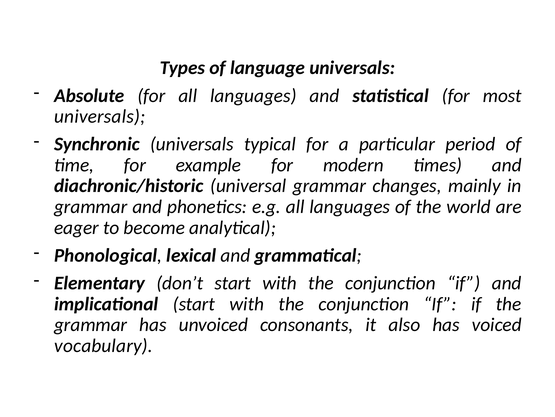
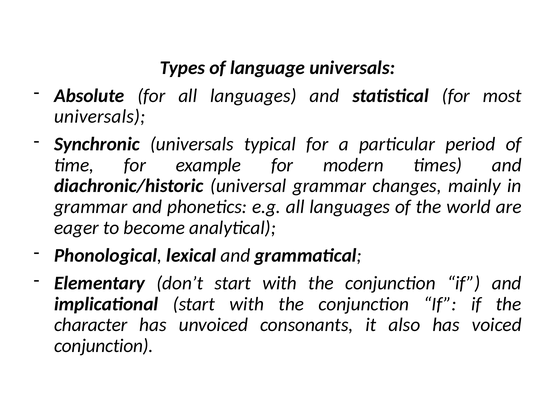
grammar at (91, 324): grammar -> character
vocabulary at (104, 345): vocabulary -> conjunction
